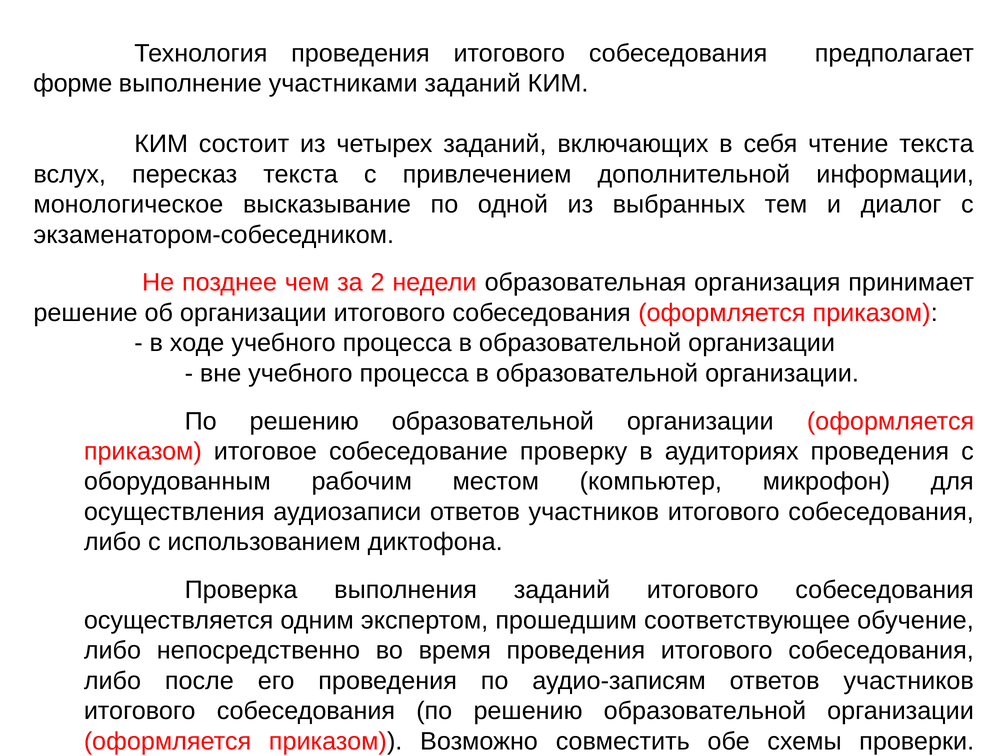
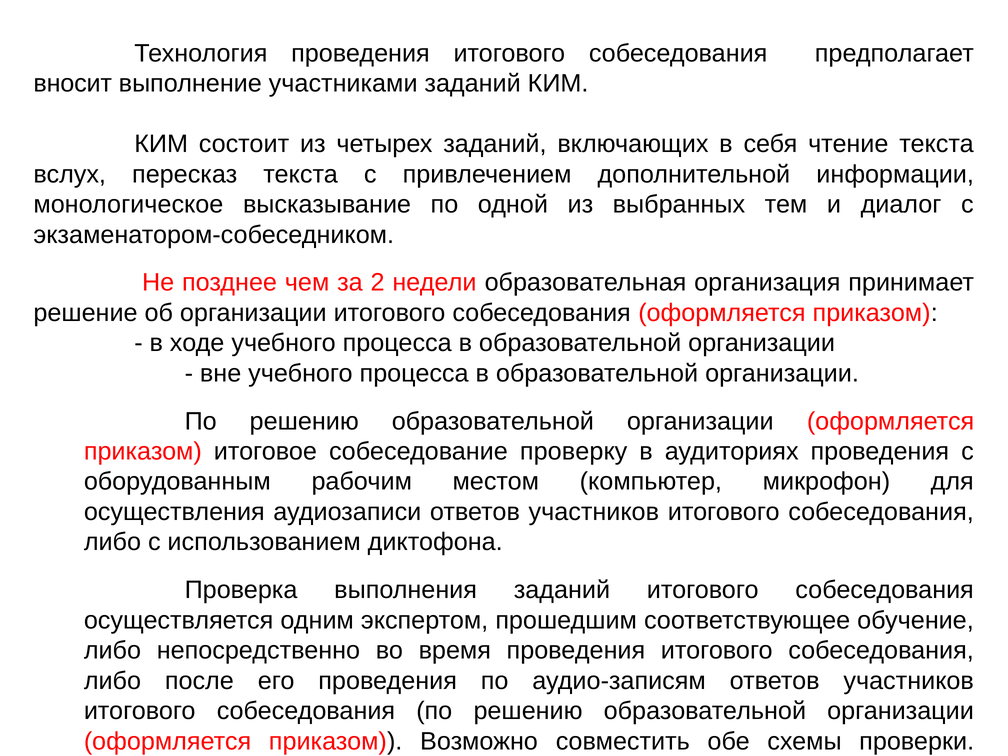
форме: форме -> вносит
